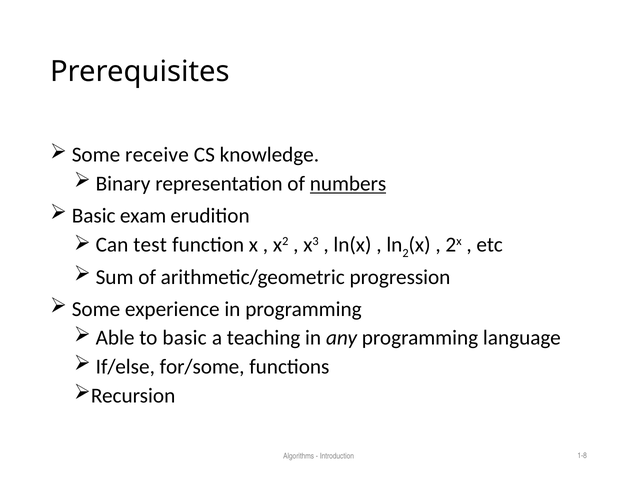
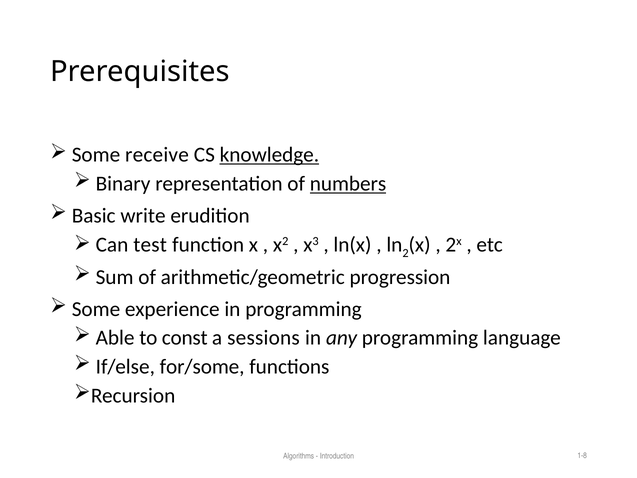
knowledge underline: none -> present
exam: exam -> write
to basic: basic -> const
teaching: teaching -> sessions
